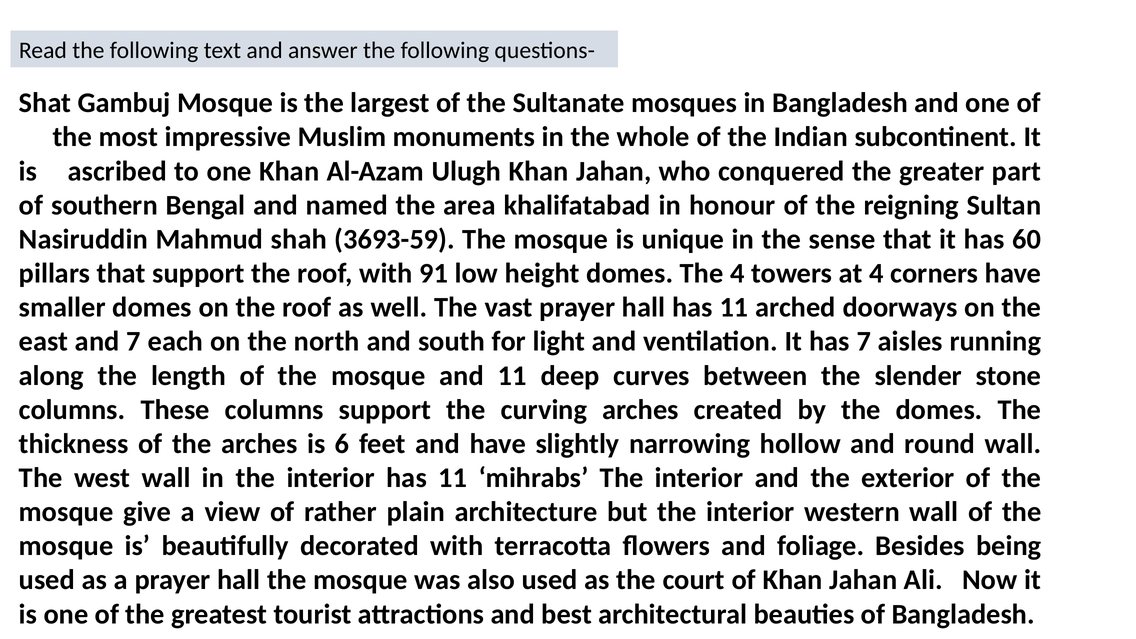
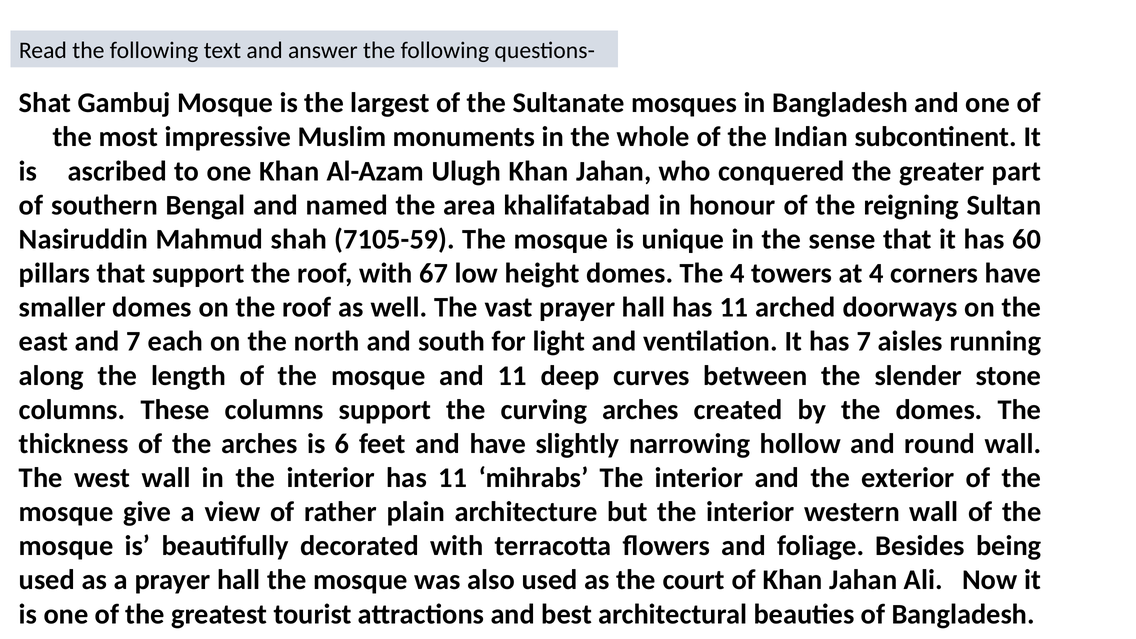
3693-59: 3693-59 -> 7105-59
91: 91 -> 67
